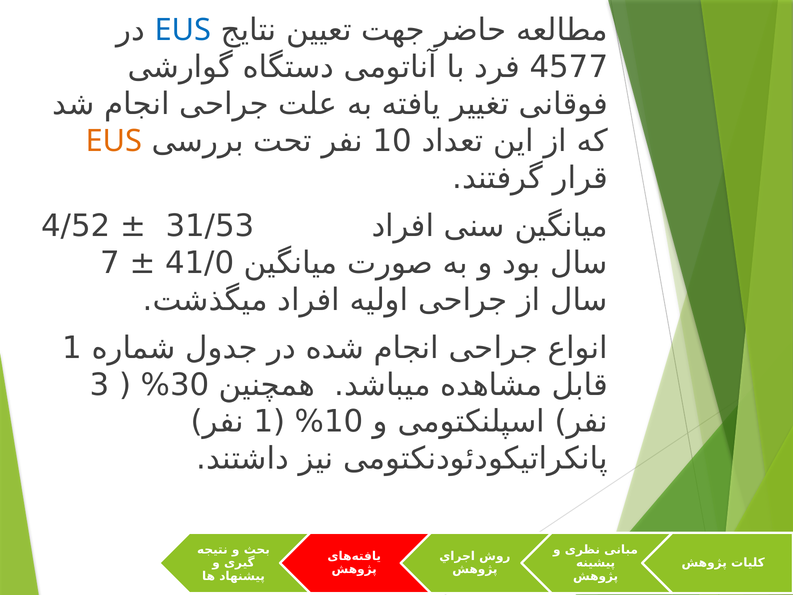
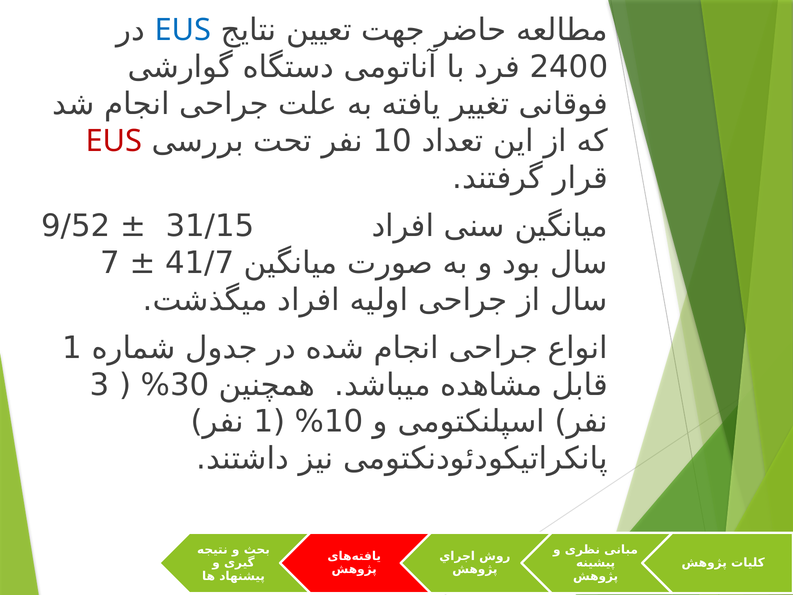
4577: 4577 -> 2400
EUS at (114, 141) colour: orange -> red
4/52: 4/52 -> 9/52
31/53: 31/53 -> 31/15
41/0: 41/0 -> 41/7
